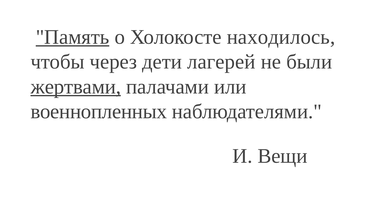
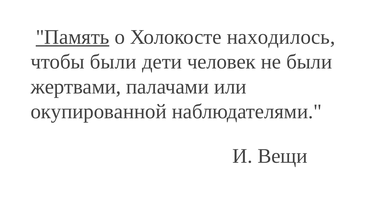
чтобы через: через -> были
лагерей: лагерей -> человек
жертвами underline: present -> none
военнопленных: военнопленных -> окупированной
